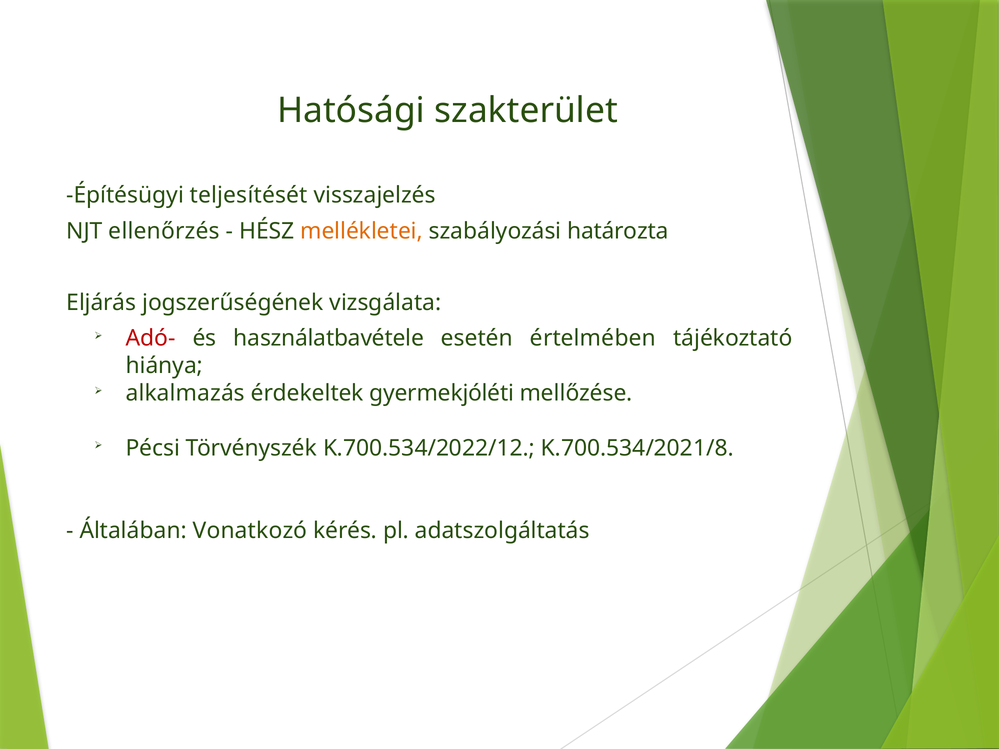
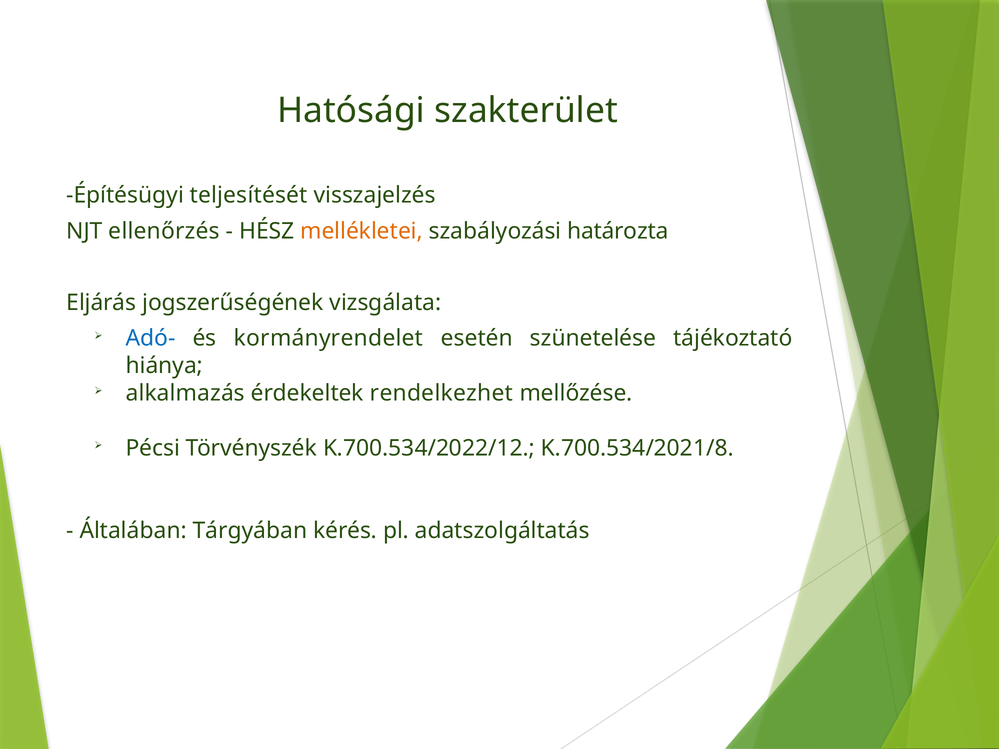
Adó- colour: red -> blue
használatbavétele: használatbavétele -> kormányrendelet
értelmében: értelmében -> szünetelése
gyermekjóléti: gyermekjóléti -> rendelkezhet
Vonatkozó: Vonatkozó -> Tárgyában
